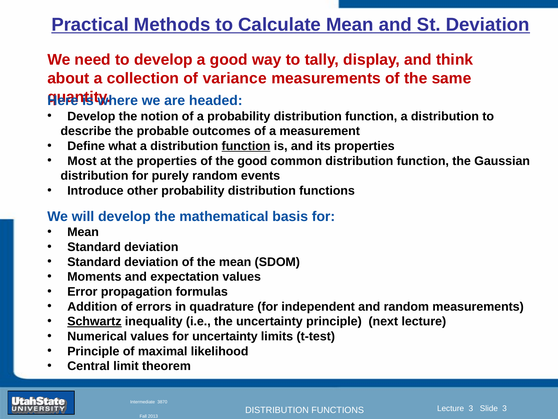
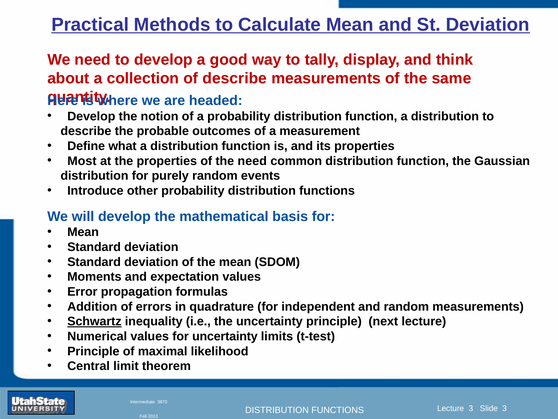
of variance: variance -> describe
function at (246, 146) underline: present -> none
the good: good -> need
